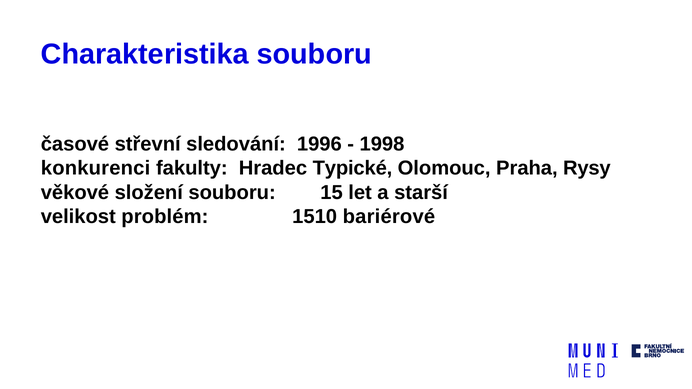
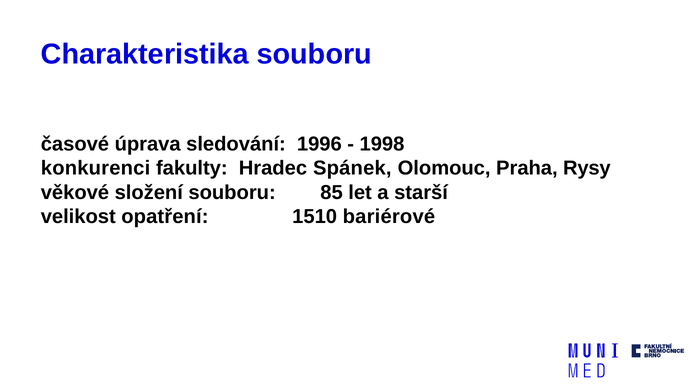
střevní: střevní -> úprava
Typické: Typické -> Spánek
15: 15 -> 85
problém: problém -> opatření
